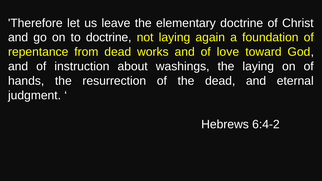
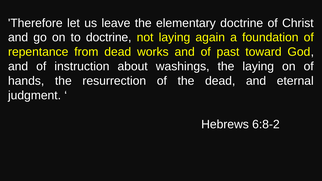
love: love -> past
6:4-2: 6:4-2 -> 6:8-2
